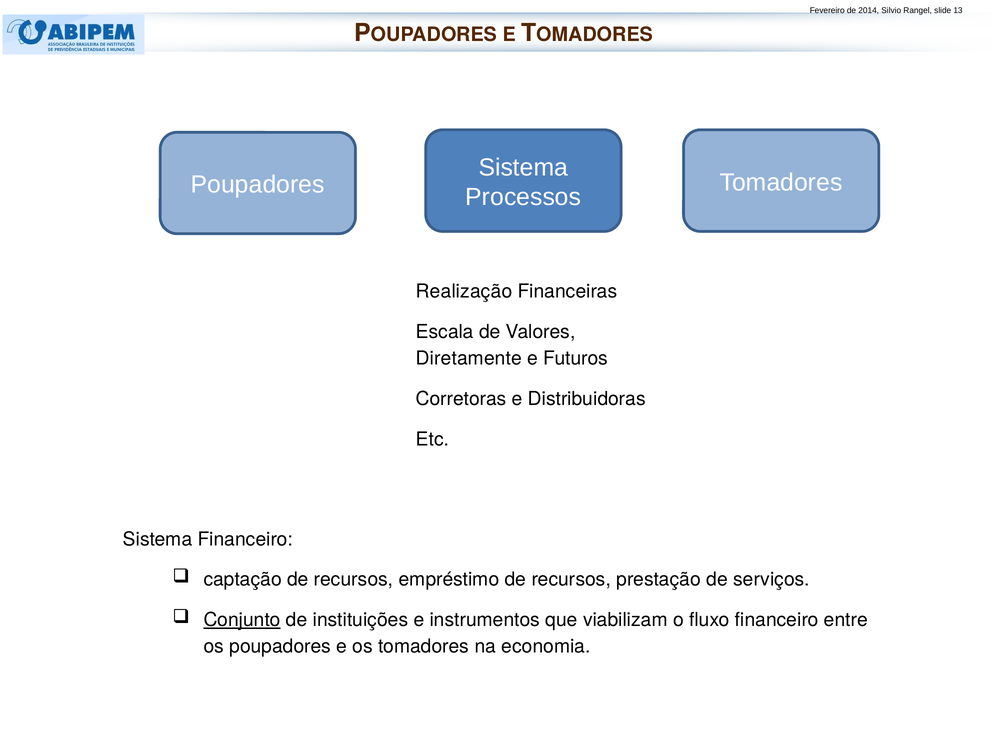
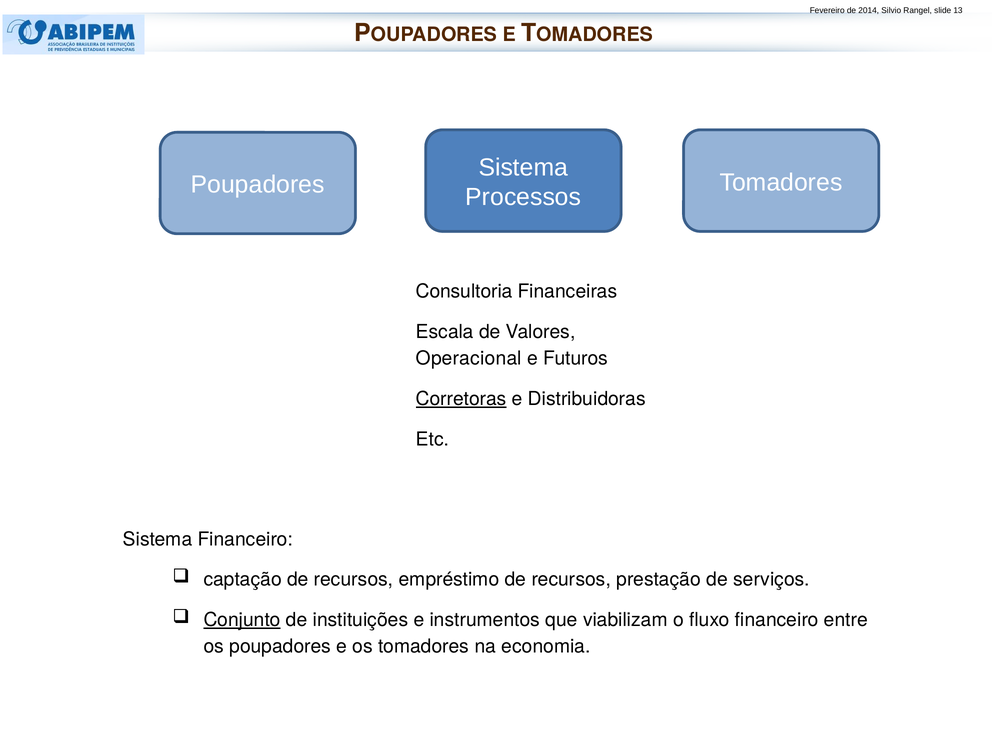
Realização: Realização -> Consultoria
Diretamente: Diretamente -> Operacional
Corretoras underline: none -> present
